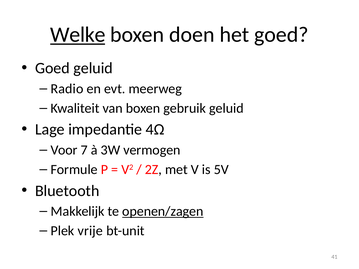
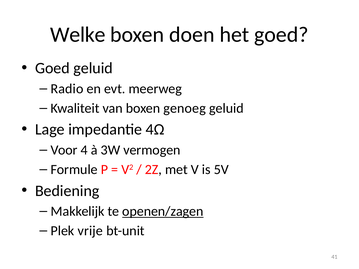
Welke underline: present -> none
gebruik: gebruik -> genoeg
7: 7 -> 4
Bluetooth: Bluetooth -> Bediening
